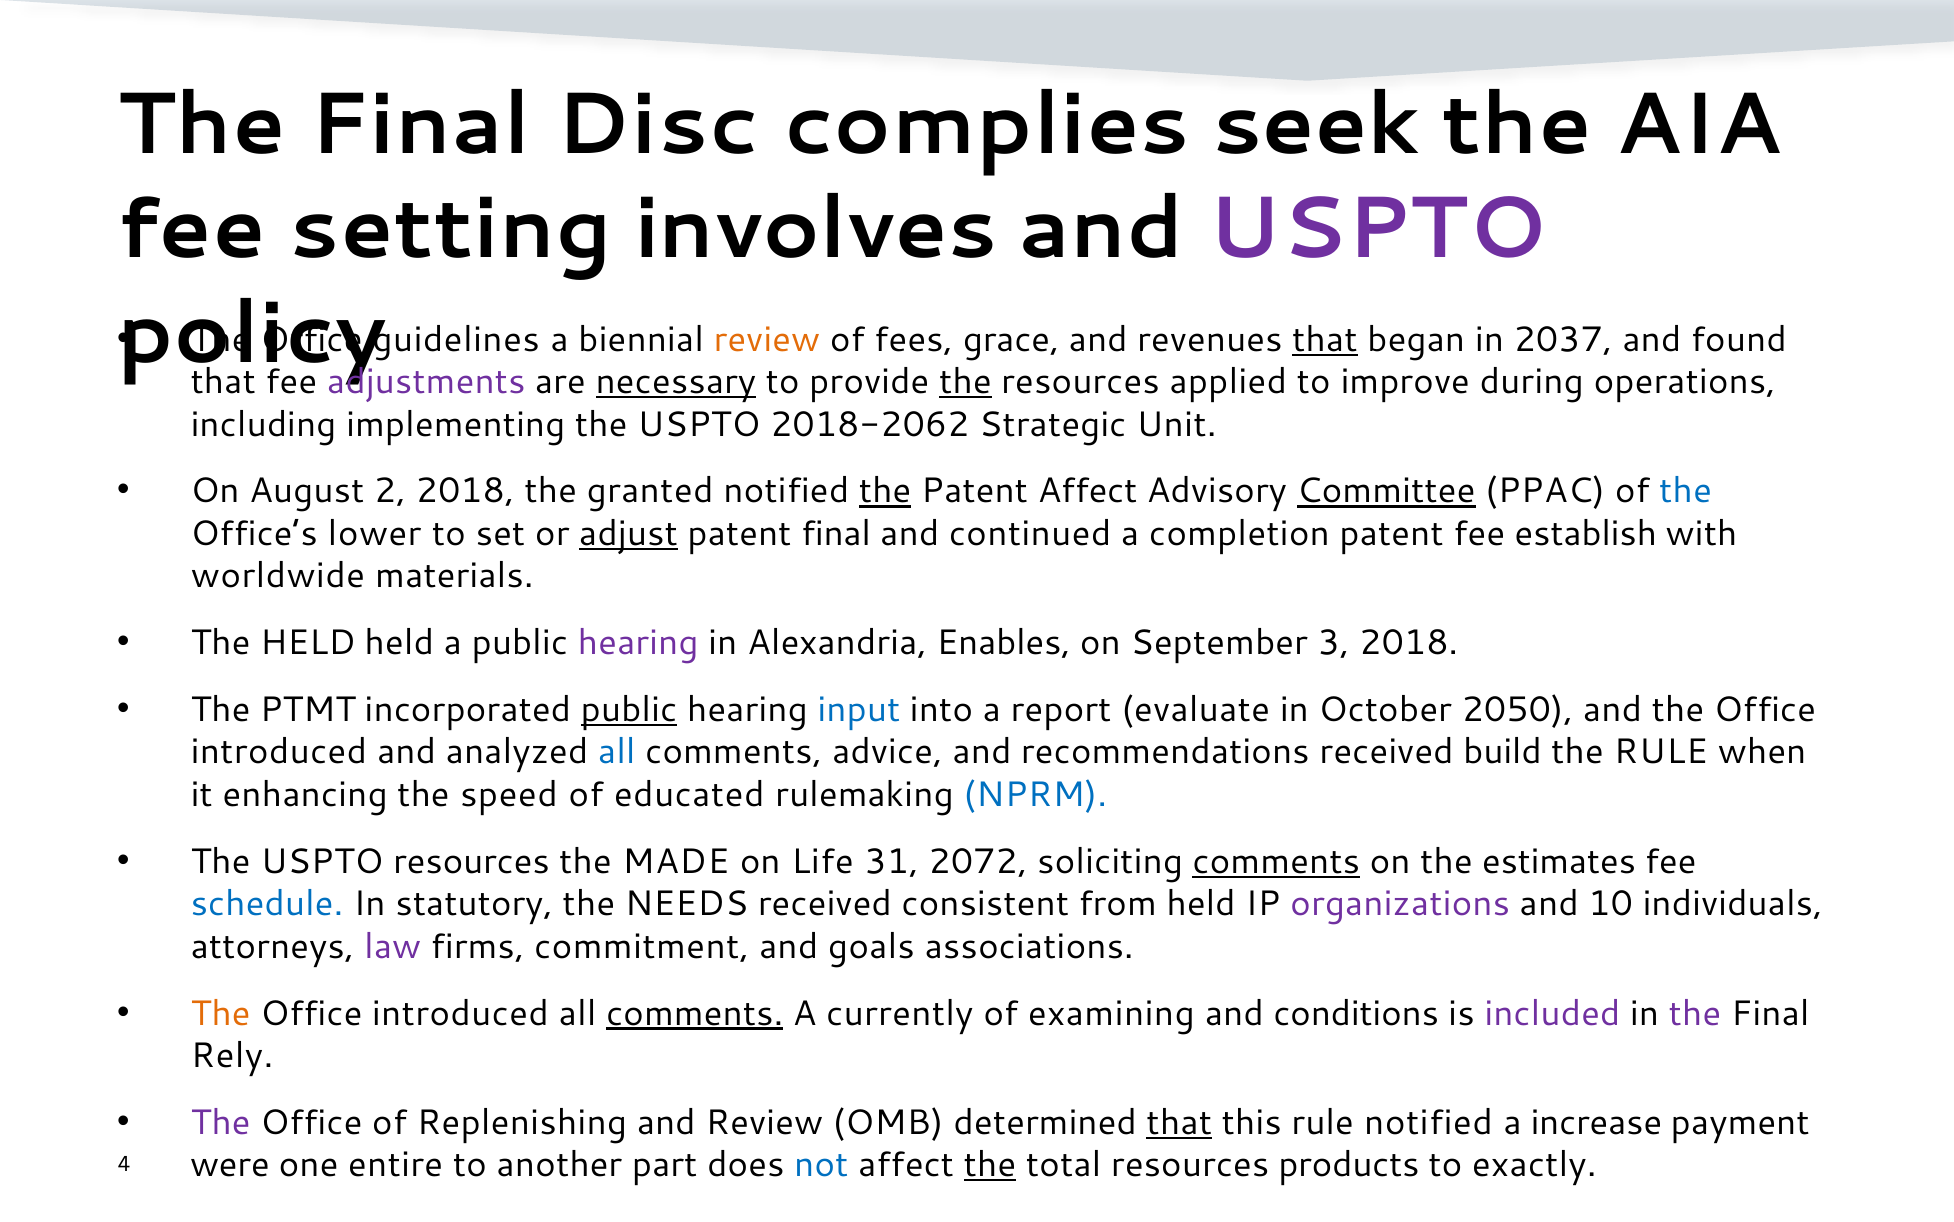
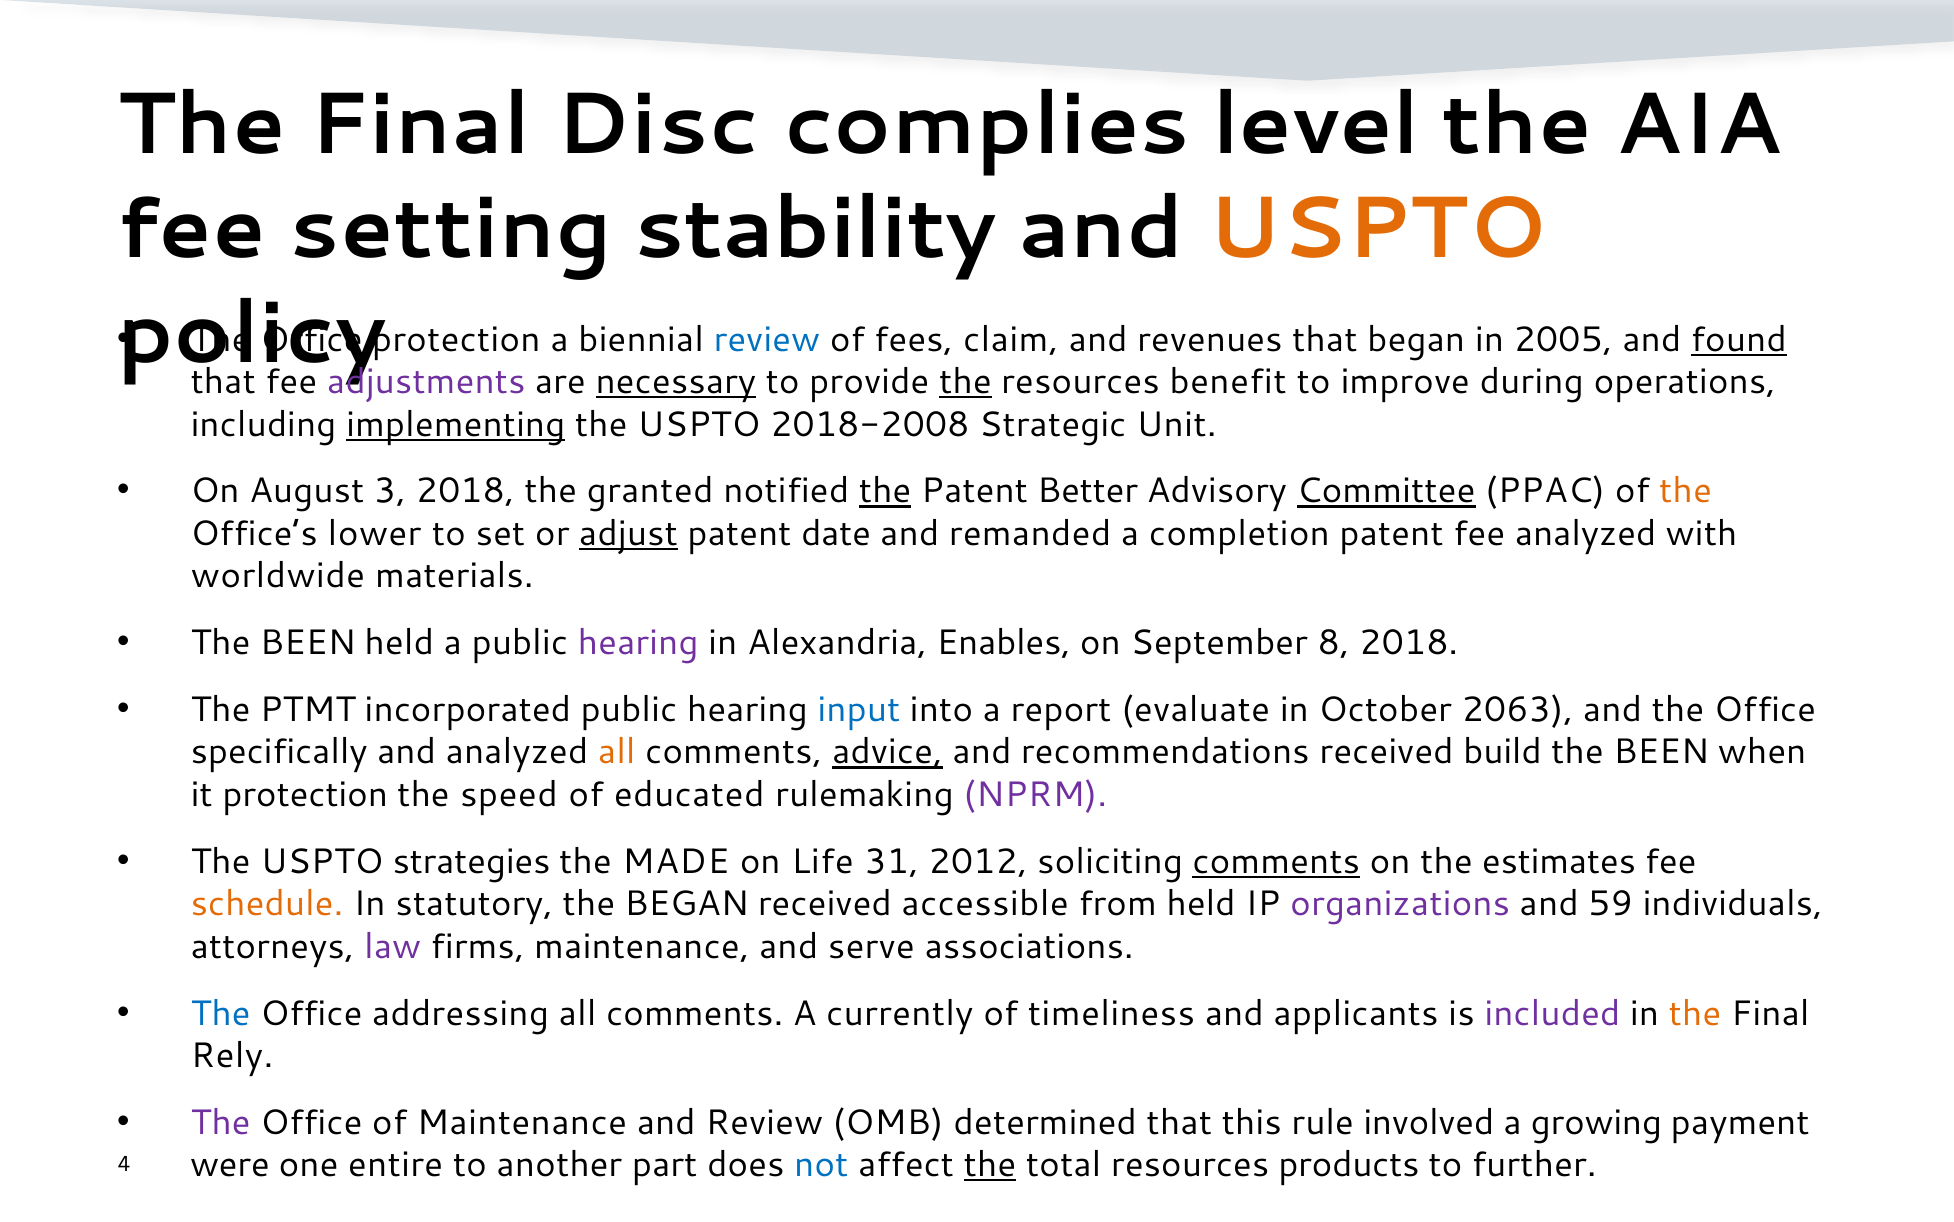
seek: seek -> level
involves: involves -> stability
USPTO at (1377, 229) colour: purple -> orange
guidelines at (456, 339): guidelines -> protection
review at (767, 339) colour: orange -> blue
grace: grace -> claim
that at (1325, 339) underline: present -> none
2037: 2037 -> 2005
found underline: none -> present
applied: applied -> benefit
implementing underline: none -> present
2018-2062: 2018-2062 -> 2018-2008
2: 2 -> 3
Patent Affect: Affect -> Better
the at (1686, 491) colour: blue -> orange
patent final: final -> date
continued: continued -> remanded
fee establish: establish -> analyzed
HELD at (308, 643): HELD -> BEEN
3: 3 -> 8
public at (629, 709) underline: present -> none
2050: 2050 -> 2063
introduced at (279, 752): introduced -> specifically
all at (617, 752) colour: blue -> orange
advice underline: none -> present
RULE at (1661, 752): RULE -> BEEN
it enhancing: enhancing -> protection
NPRM colour: blue -> purple
USPTO resources: resources -> strategies
2072: 2072 -> 2012
schedule colour: blue -> orange
the NEEDS: NEEDS -> BEGAN
consistent: consistent -> accessible
10: 10 -> 59
firms commitment: commitment -> maintenance
goals: goals -> serve
The at (221, 1013) colour: orange -> blue
introduced at (460, 1013): introduced -> addressing
comments at (695, 1013) underline: present -> none
examining: examining -> timeliness
conditions: conditions -> applicants
the at (1695, 1013) colour: purple -> orange
of Replenishing: Replenishing -> Maintenance
that at (1179, 1122) underline: present -> none
rule notified: notified -> involved
increase: increase -> growing
exactly: exactly -> further
